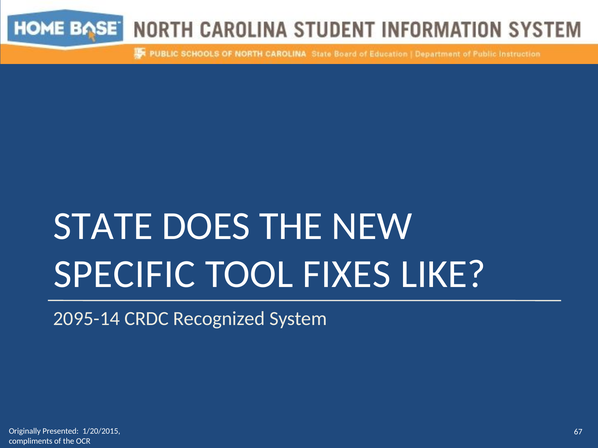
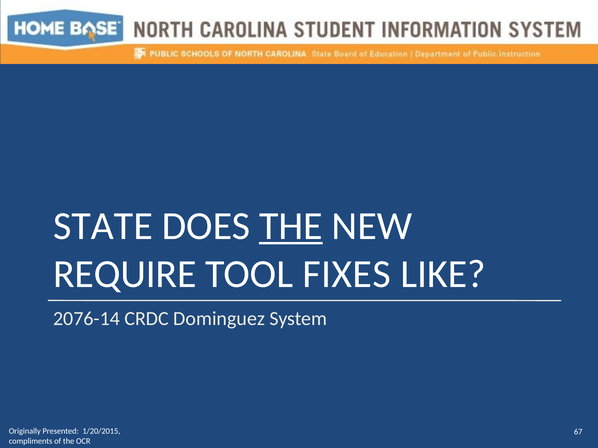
THE at (291, 226) underline: none -> present
SPECIFIC: SPECIFIC -> REQUIRE
2095-14: 2095-14 -> 2076-14
Recognized: Recognized -> Dominguez
